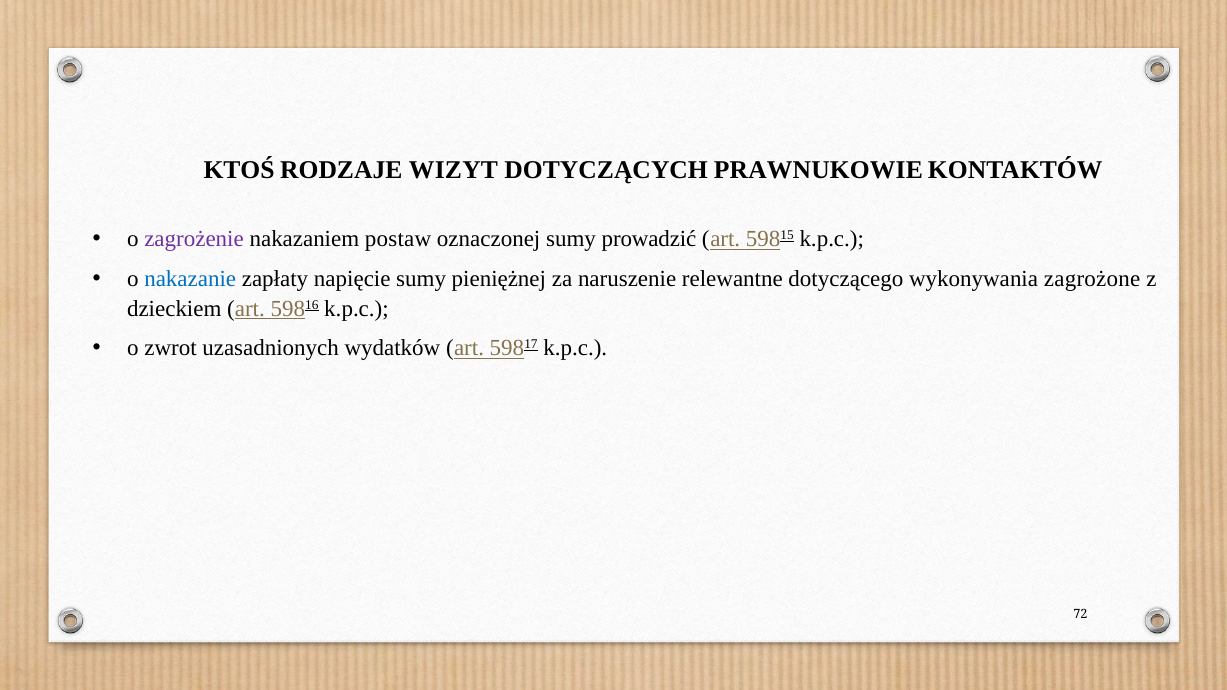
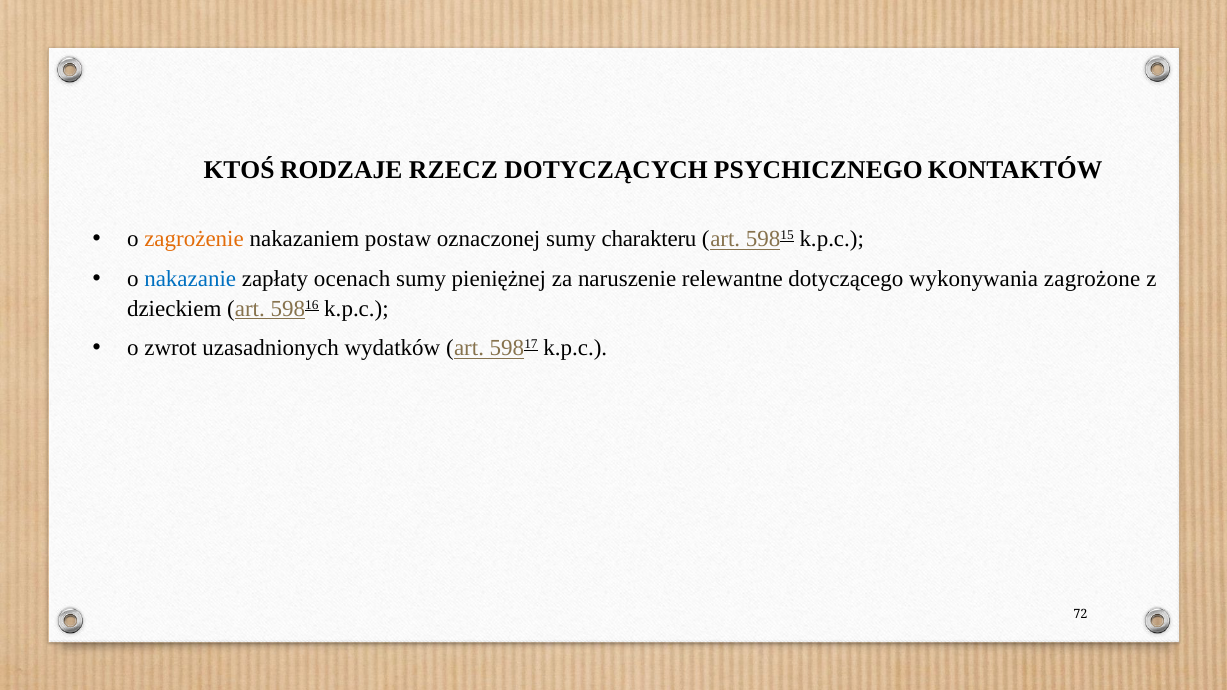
WIZYT: WIZYT -> RZECZ
PRAWNUKOWIE: PRAWNUKOWIE -> PSYCHICZNEGO
zagrożenie colour: purple -> orange
prowadzić: prowadzić -> charakteru
napięcie: napięcie -> ocenach
